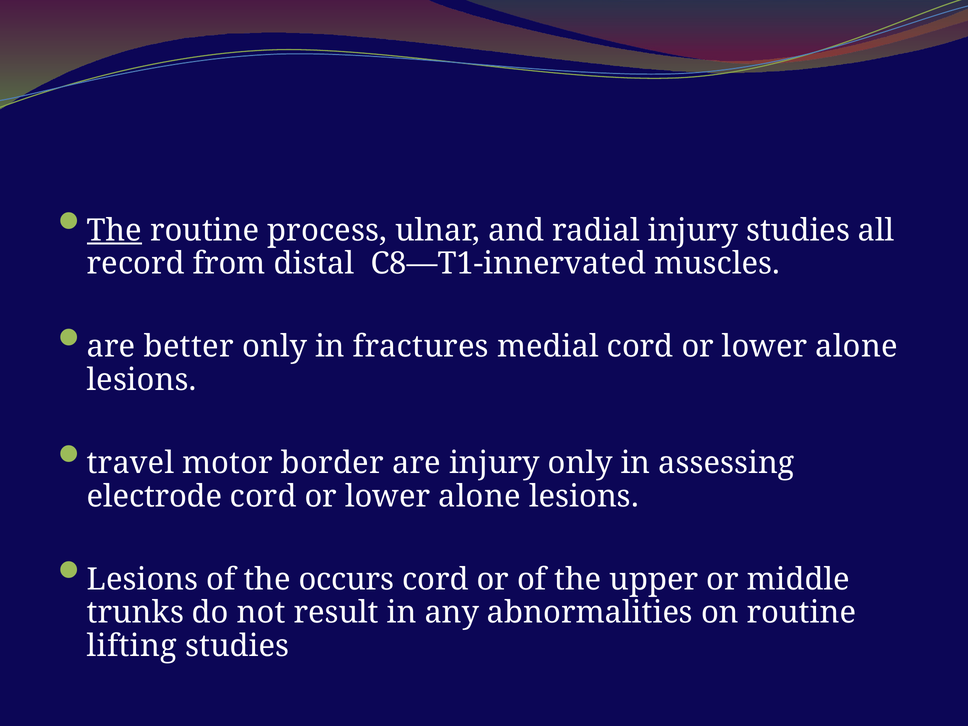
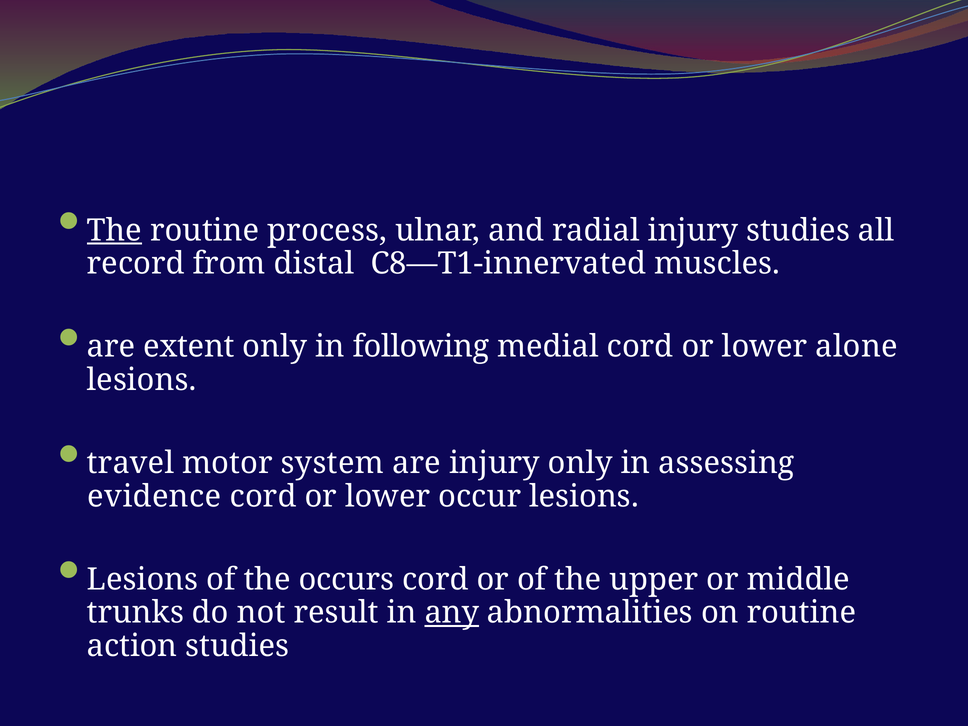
better: better -> extent
fractures: fractures -> following
border: border -> system
electrode: electrode -> evidence
alone at (480, 496): alone -> occur
any underline: none -> present
lifting: lifting -> action
